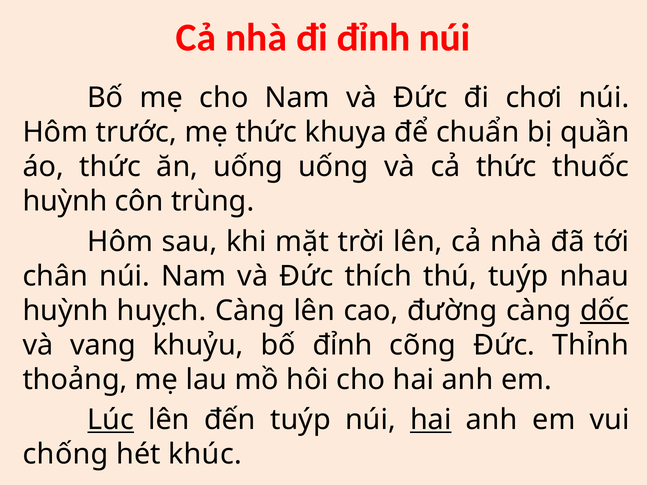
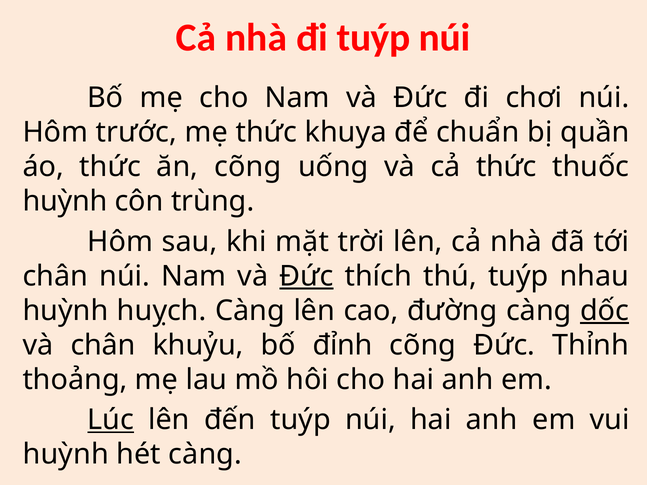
đi đỉnh: đỉnh -> tuýp
ăn uống: uống -> cõng
Đức at (306, 276) underline: none -> present
và vang: vang -> chân
hai at (431, 420) underline: present -> none
chống at (66, 455): chống -> huỳnh
hét khúc: khúc -> càng
